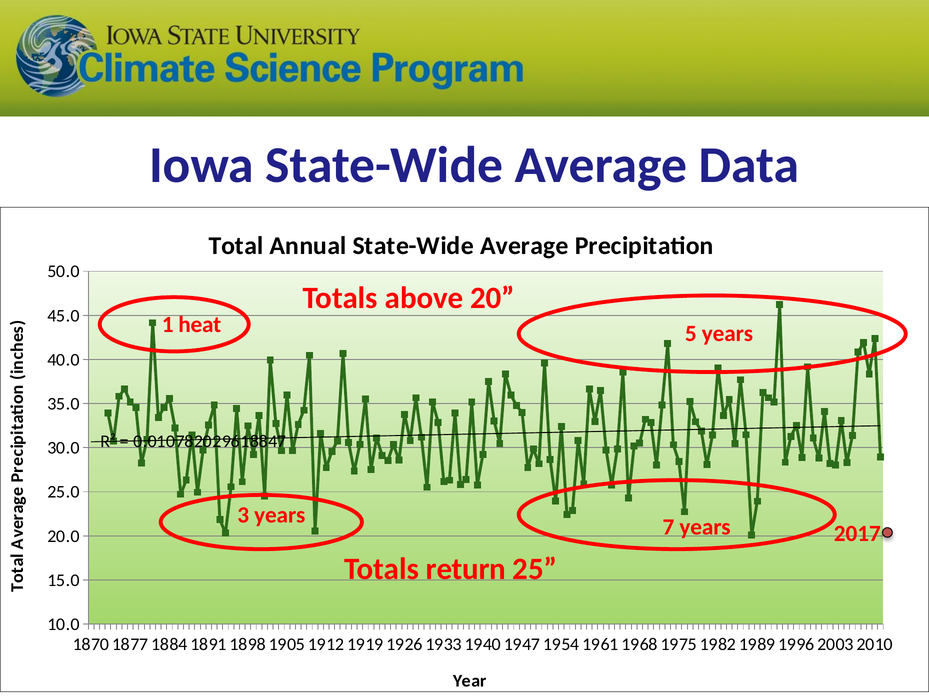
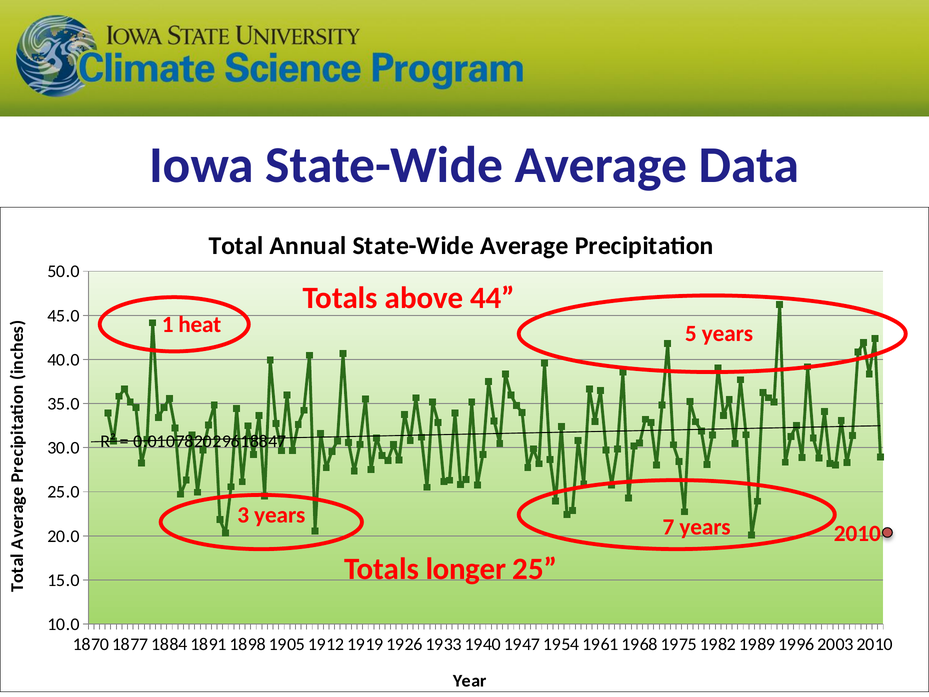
20: 20 -> 44
2017: 2017 -> 2010
return: return -> longer
